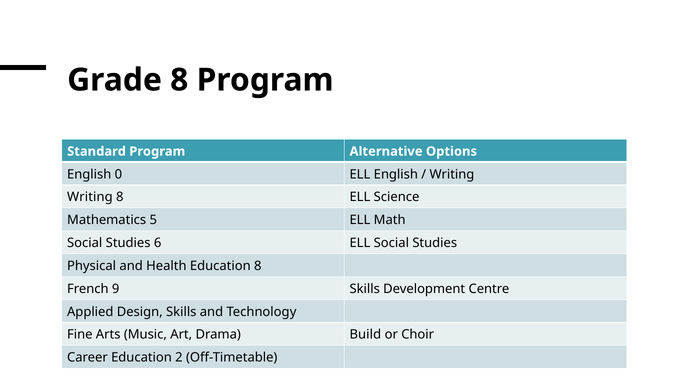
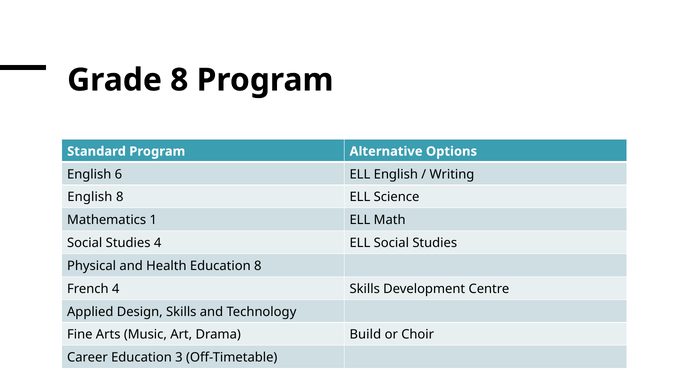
0: 0 -> 6
Writing at (90, 197): Writing -> English
5: 5 -> 1
Studies 6: 6 -> 4
French 9: 9 -> 4
2: 2 -> 3
